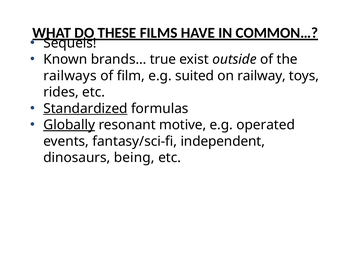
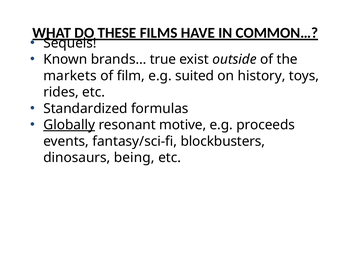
railways: railways -> markets
railway: railway -> history
Standardized underline: present -> none
operated: operated -> proceeds
independent: independent -> blockbusters
